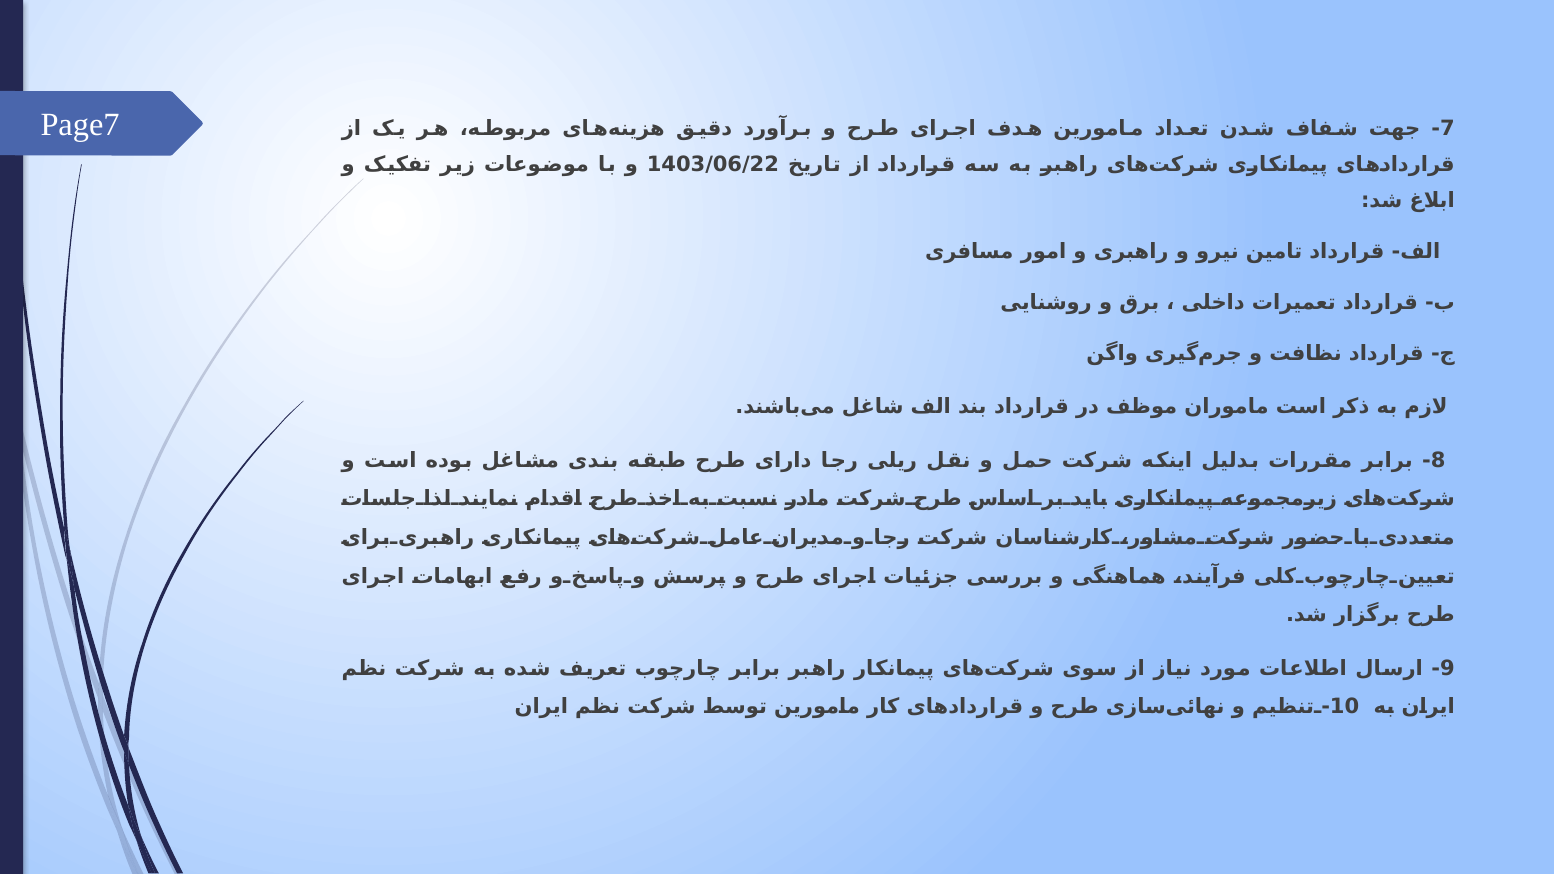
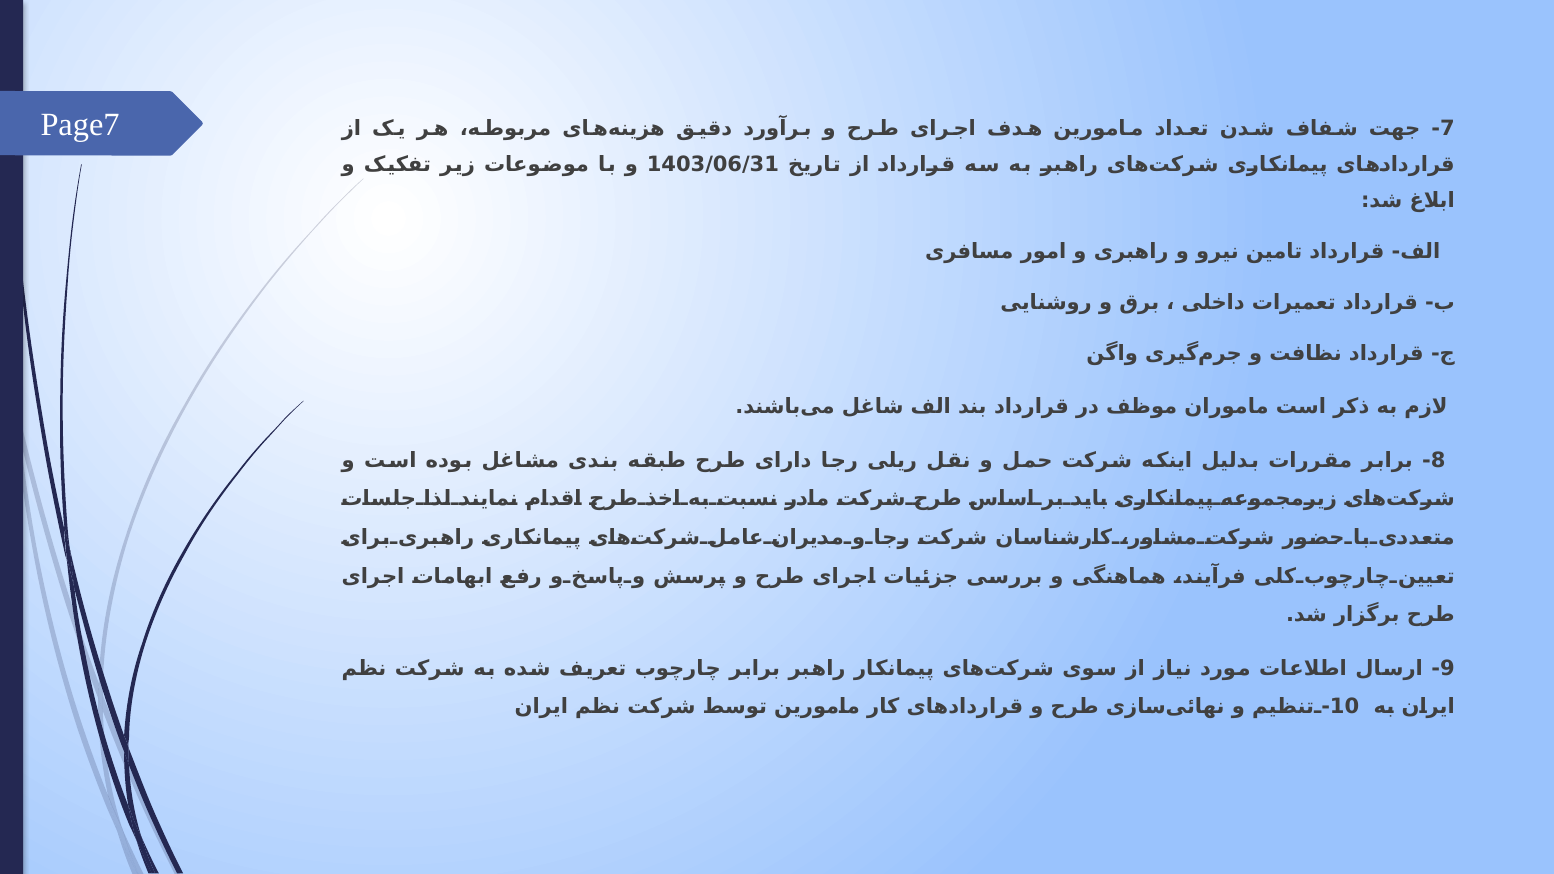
1403/06/22: 1403/06/22 -> 1403/06/31
